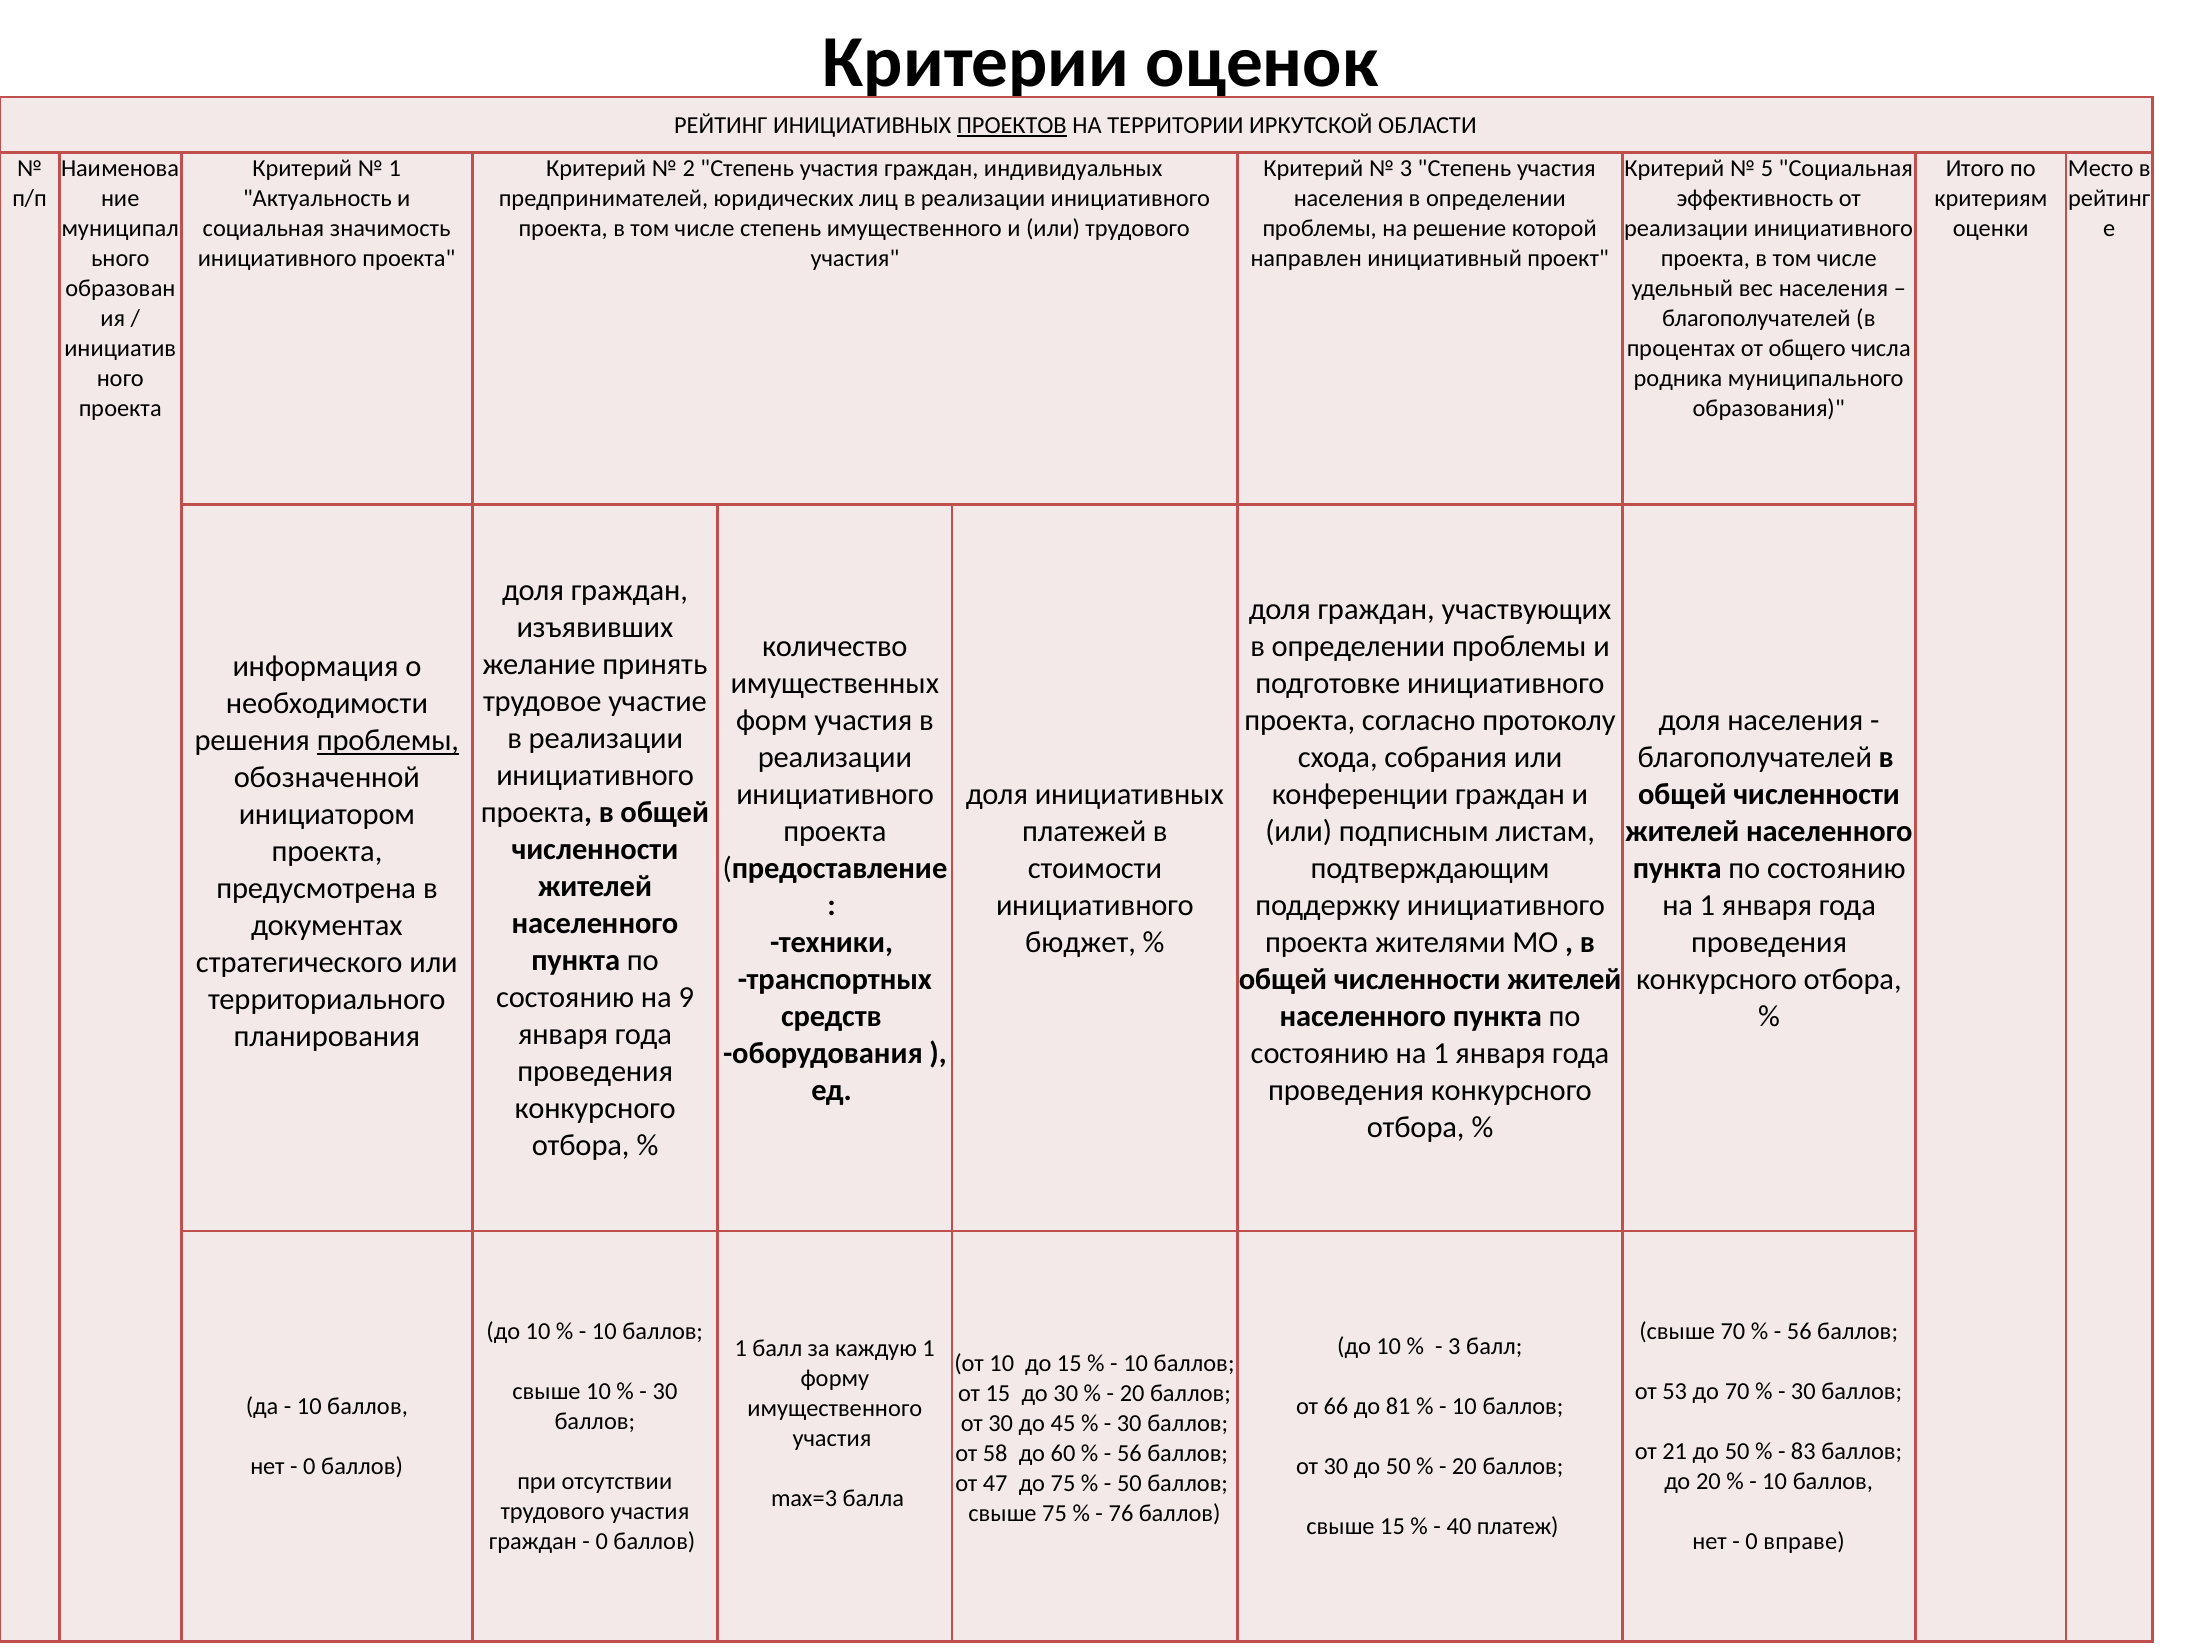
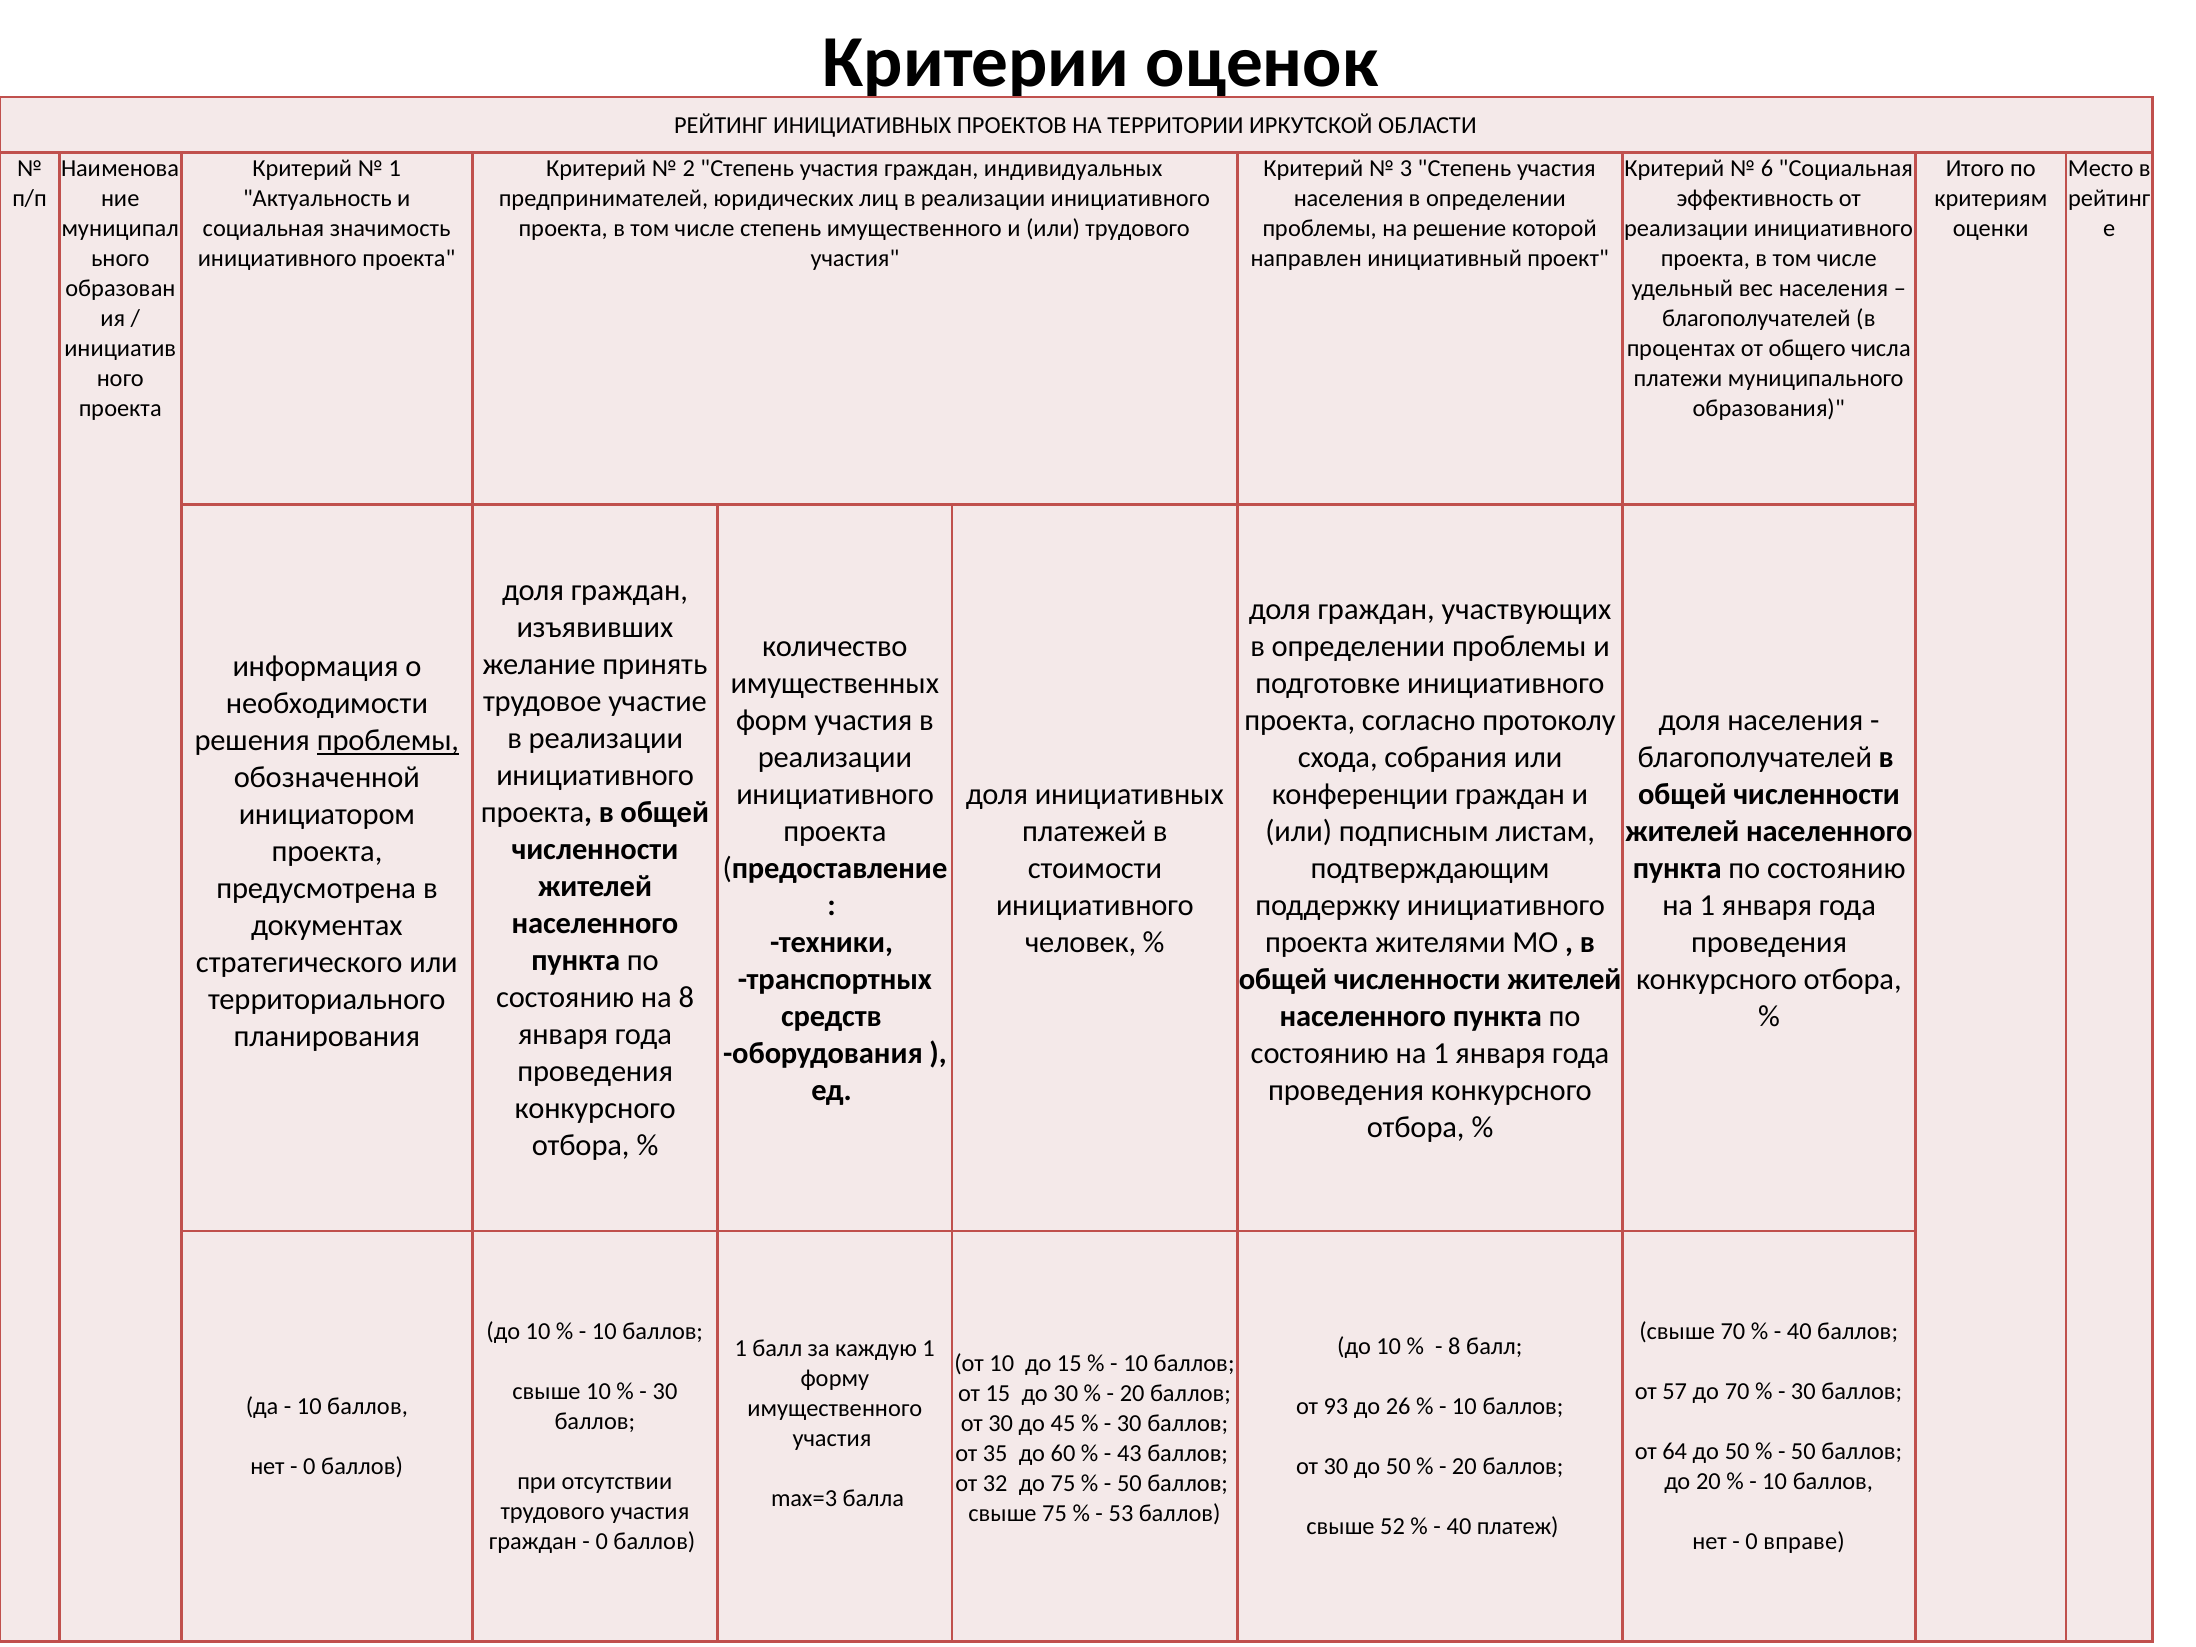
ПРОЕКТОВ underline: present -> none
5: 5 -> 6
родника: родника -> платежи
бюджет: бюджет -> человек
на 9: 9 -> 8
56 at (1799, 1332): 56 -> 40
3 at (1454, 1347): 3 -> 8
53: 53 -> 57
66: 66 -> 93
81: 81 -> 26
21: 21 -> 64
83 at (1803, 1452): 83 -> 50
58: 58 -> 35
56 at (1129, 1453): 56 -> 43
47: 47 -> 32
76: 76 -> 53
свыше 15: 15 -> 52
